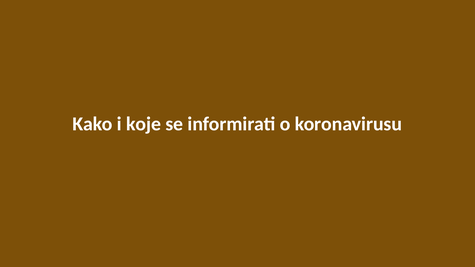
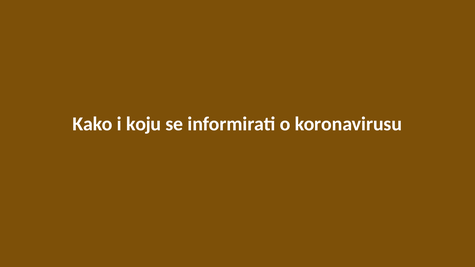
koje: koje -> koju
